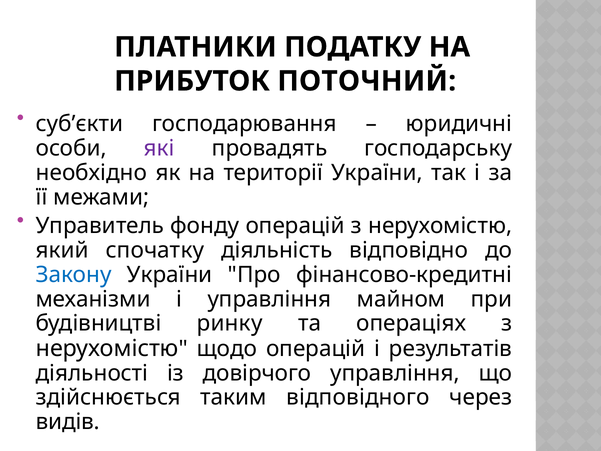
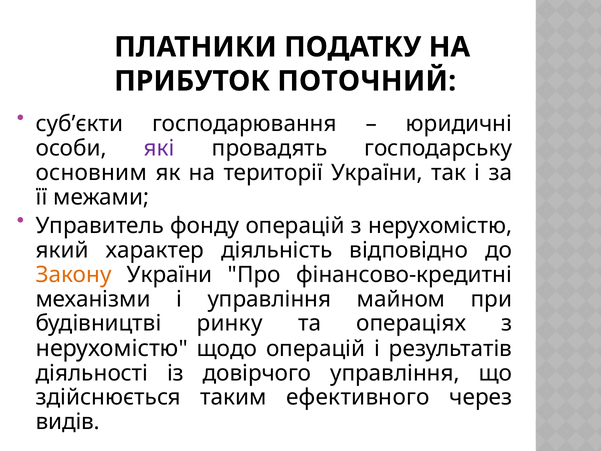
необхідно: необхідно -> основним
спочатку: спочатку -> характер
Закону colour: blue -> orange
відповідного: відповідного -> ефективного
